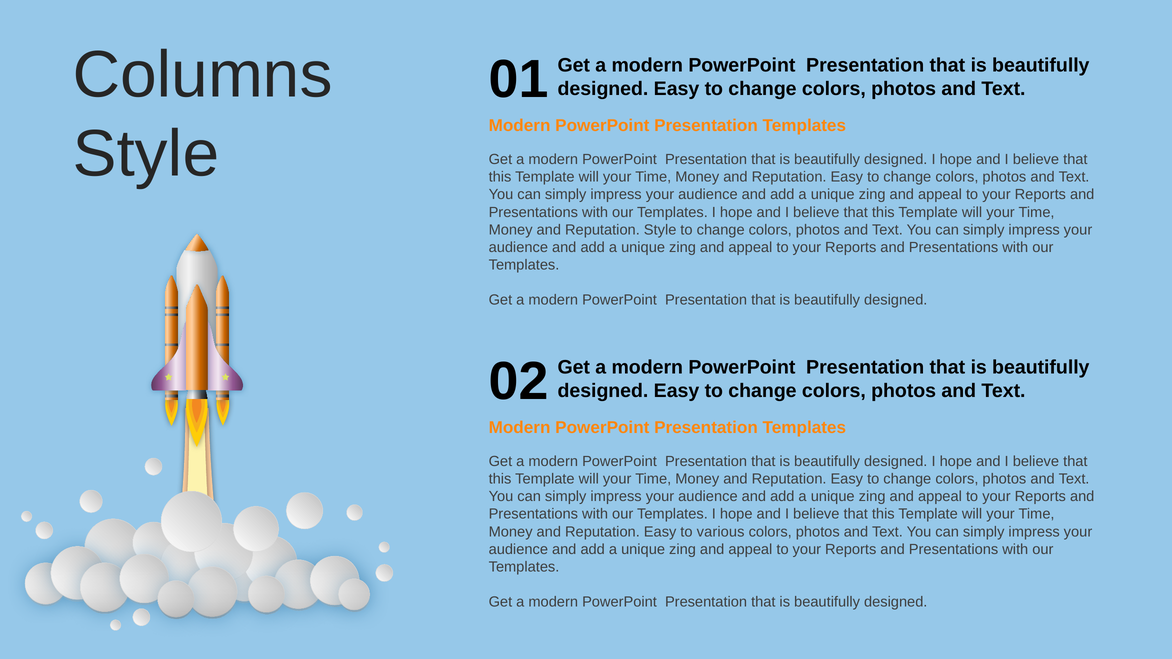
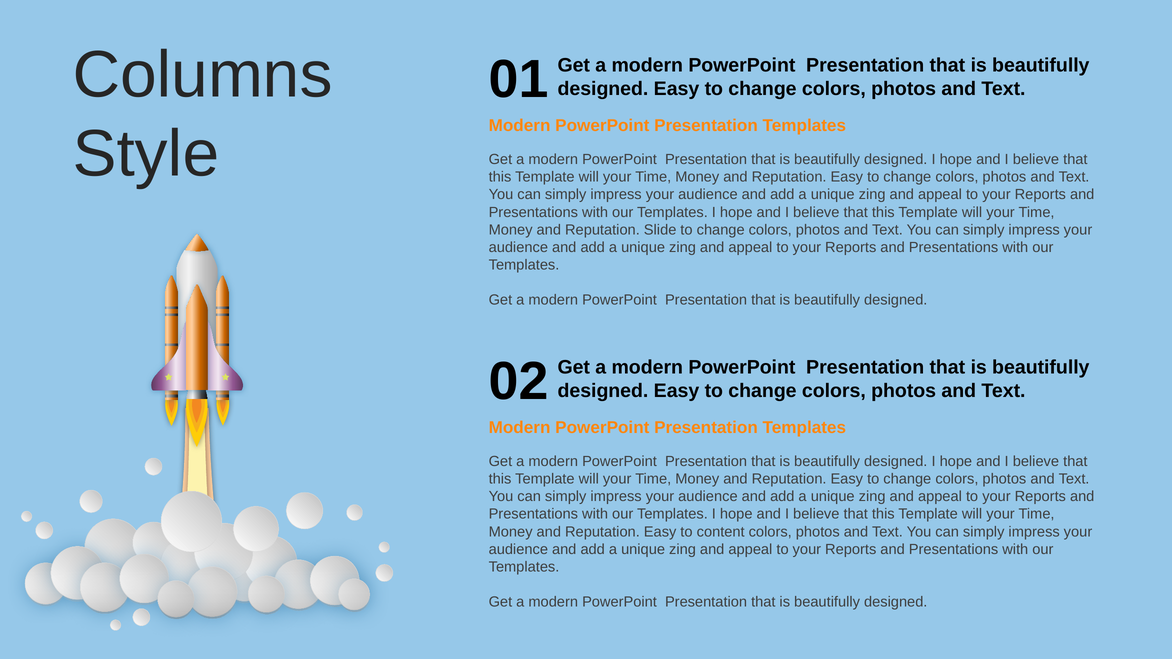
Reputation Style: Style -> Slide
various: various -> content
